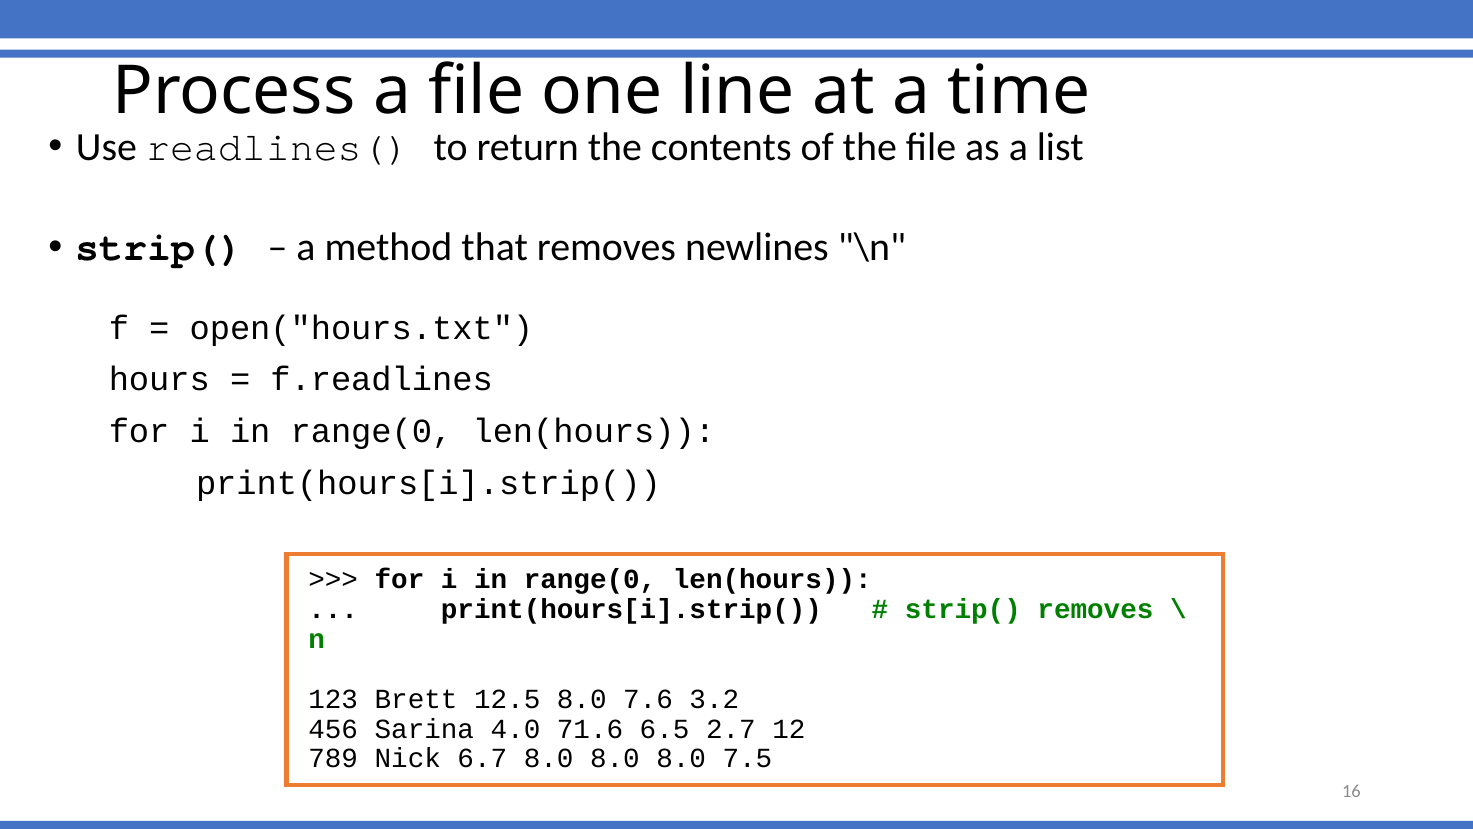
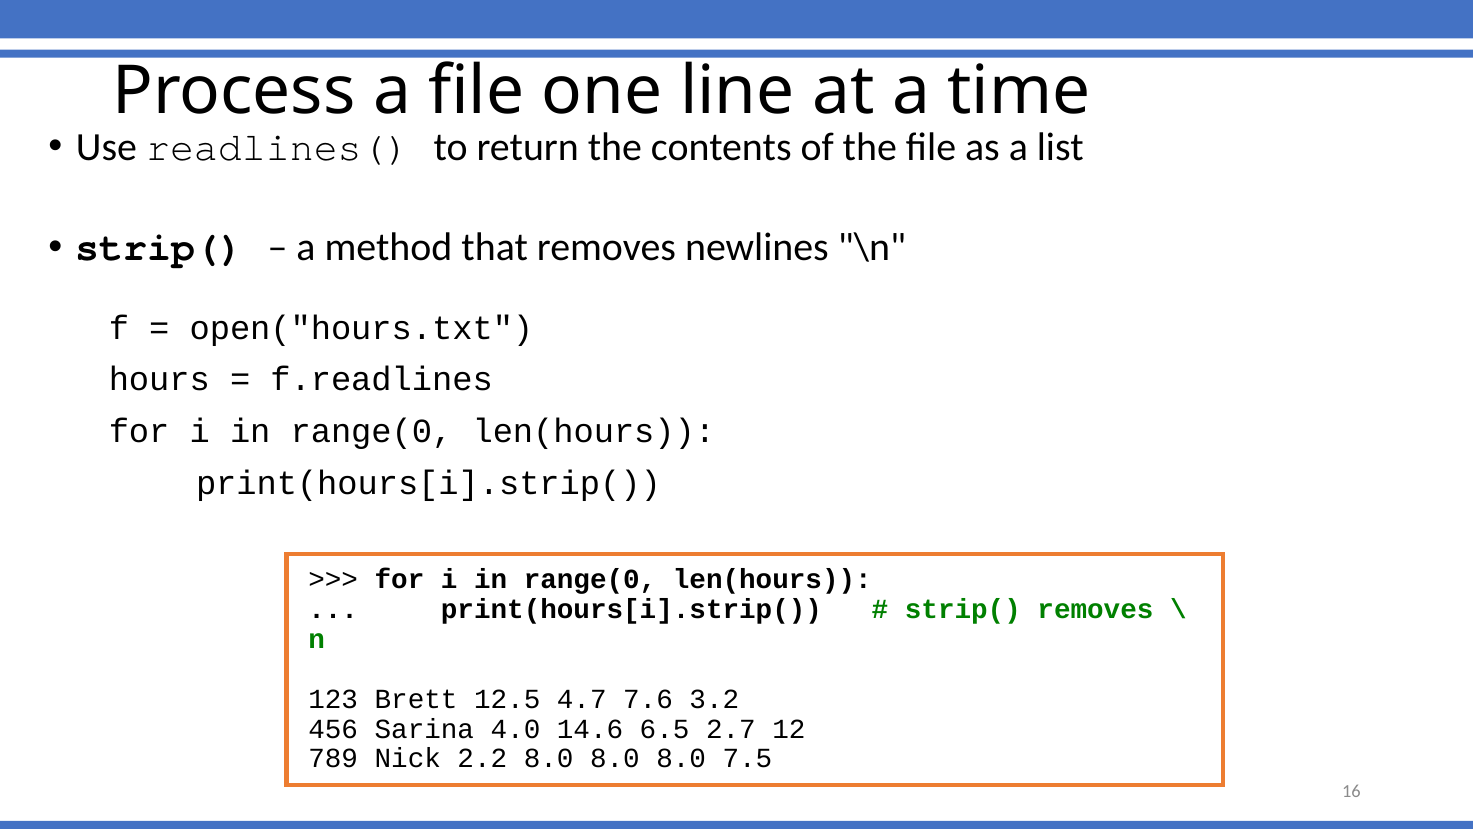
12.5 8.0: 8.0 -> 4.7
71.6: 71.6 -> 14.6
6.7: 6.7 -> 2.2
